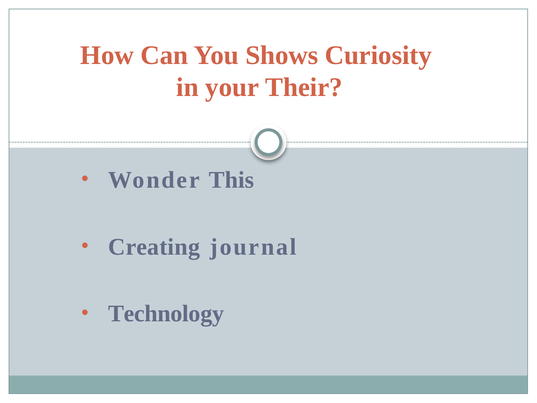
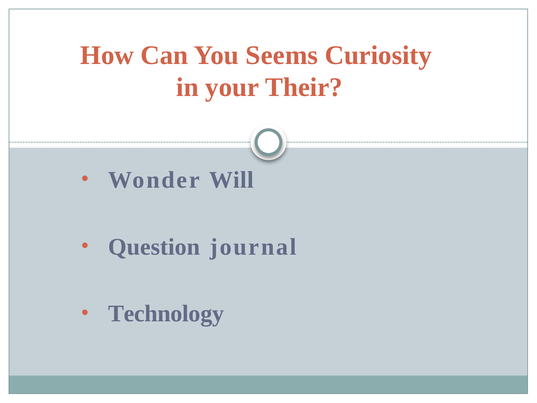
Shows: Shows -> Seems
This: This -> Will
Creating: Creating -> Question
